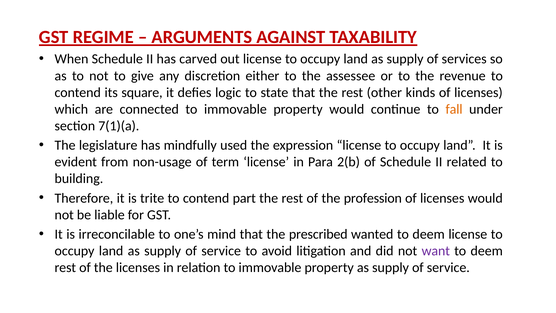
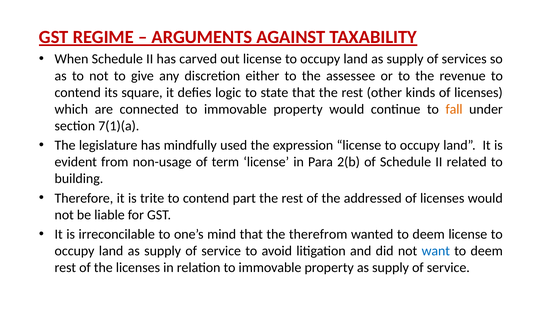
profession: profession -> addressed
prescribed: prescribed -> therefrom
want colour: purple -> blue
